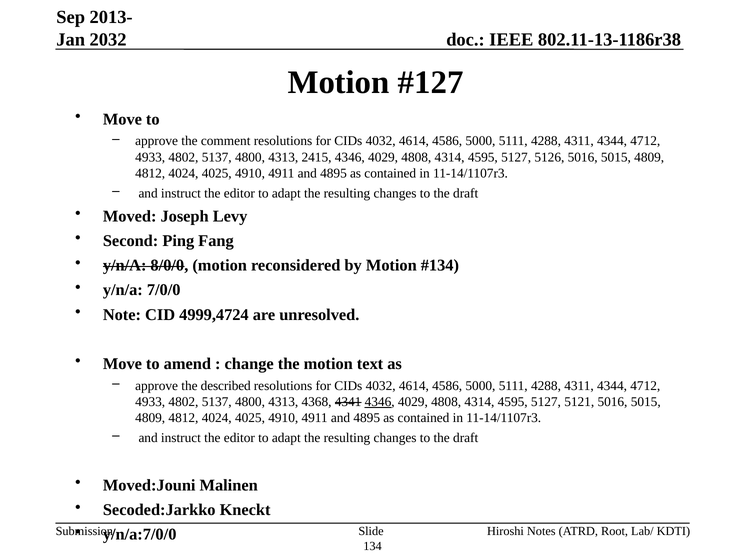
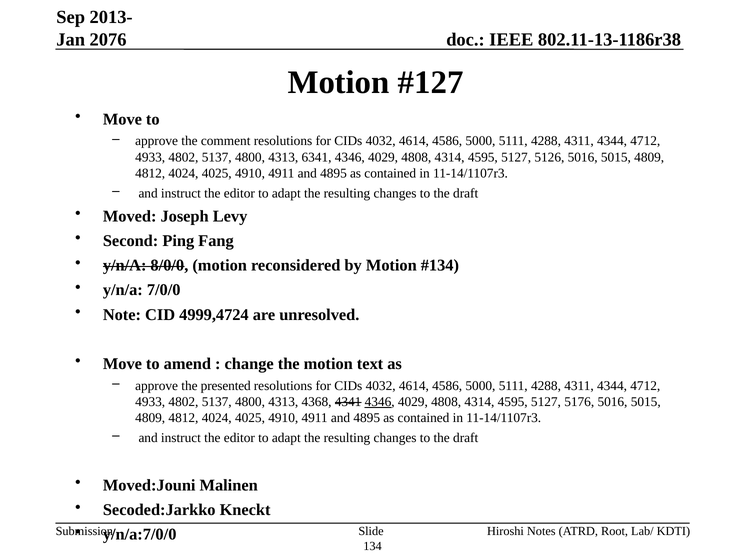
2032: 2032 -> 2076
2415: 2415 -> 6341
described: described -> presented
5121: 5121 -> 5176
